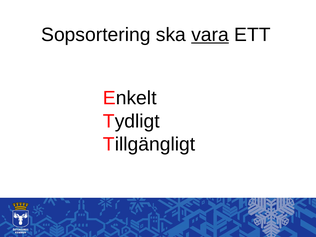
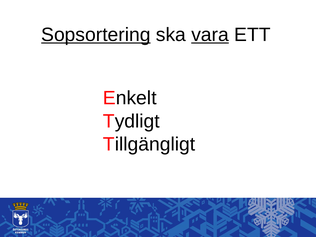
Sopsortering underline: none -> present
